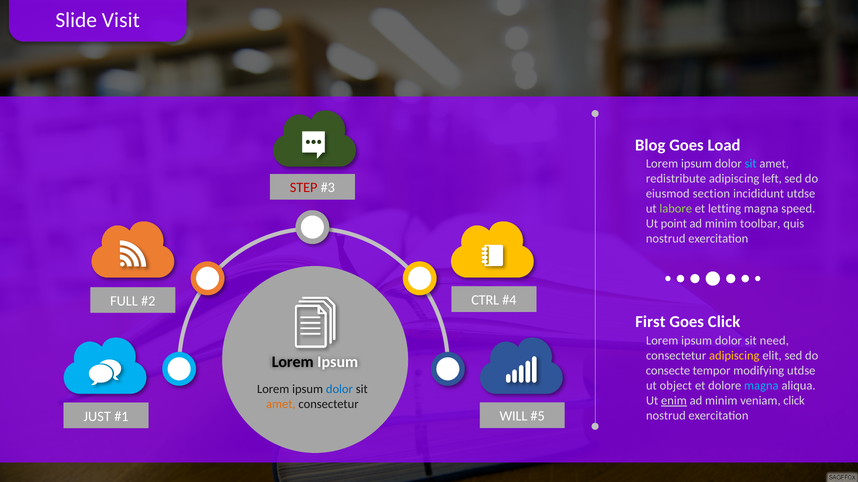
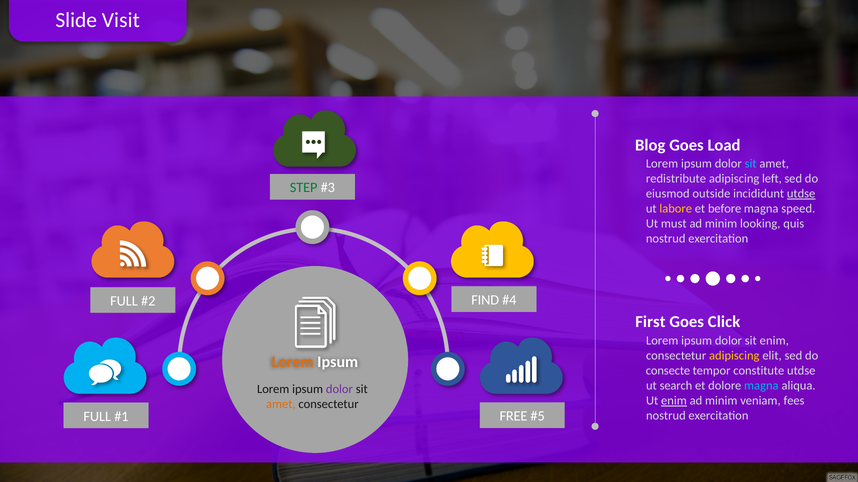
STEP colour: red -> green
section: section -> outside
utdse at (801, 194) underline: none -> present
labore colour: light green -> yellow
letting: letting -> before
point: point -> must
toolbar: toolbar -> looking
CTRL: CTRL -> FIND
sit need: need -> enim
Lorem at (293, 362) colour: black -> orange
modifying: modifying -> constitute
object: object -> search
dolor at (339, 390) colour: blue -> purple
veniam click: click -> fees
WILL: WILL -> FREE
JUST at (97, 417): JUST -> FULL
